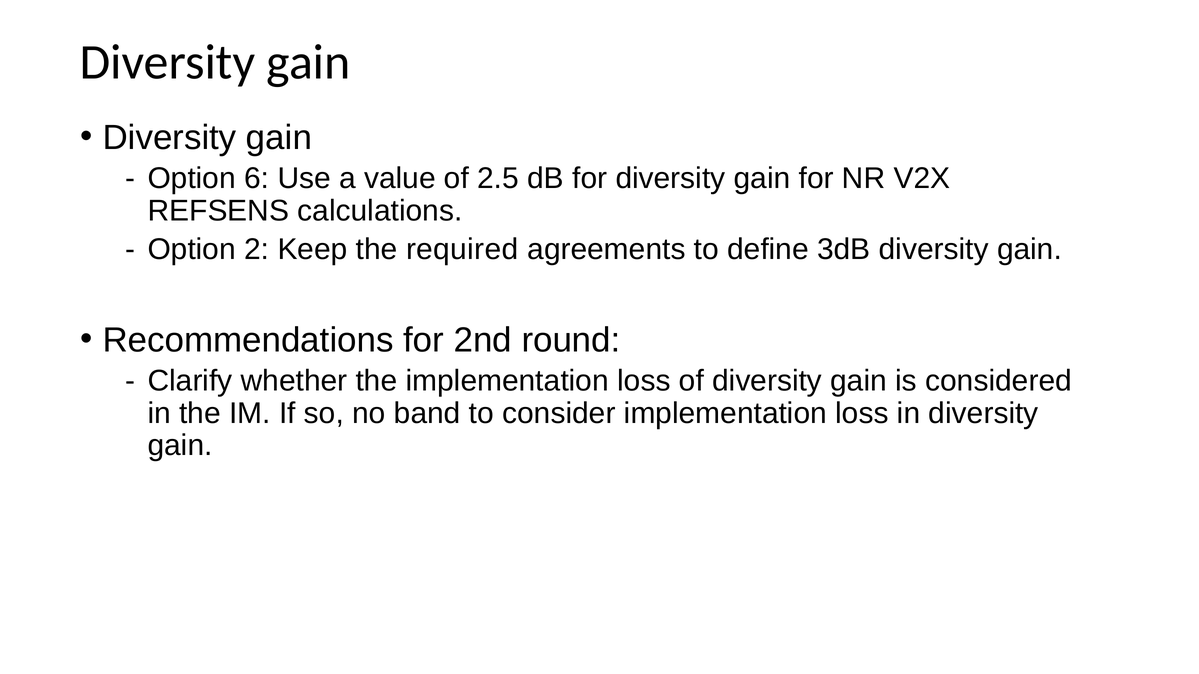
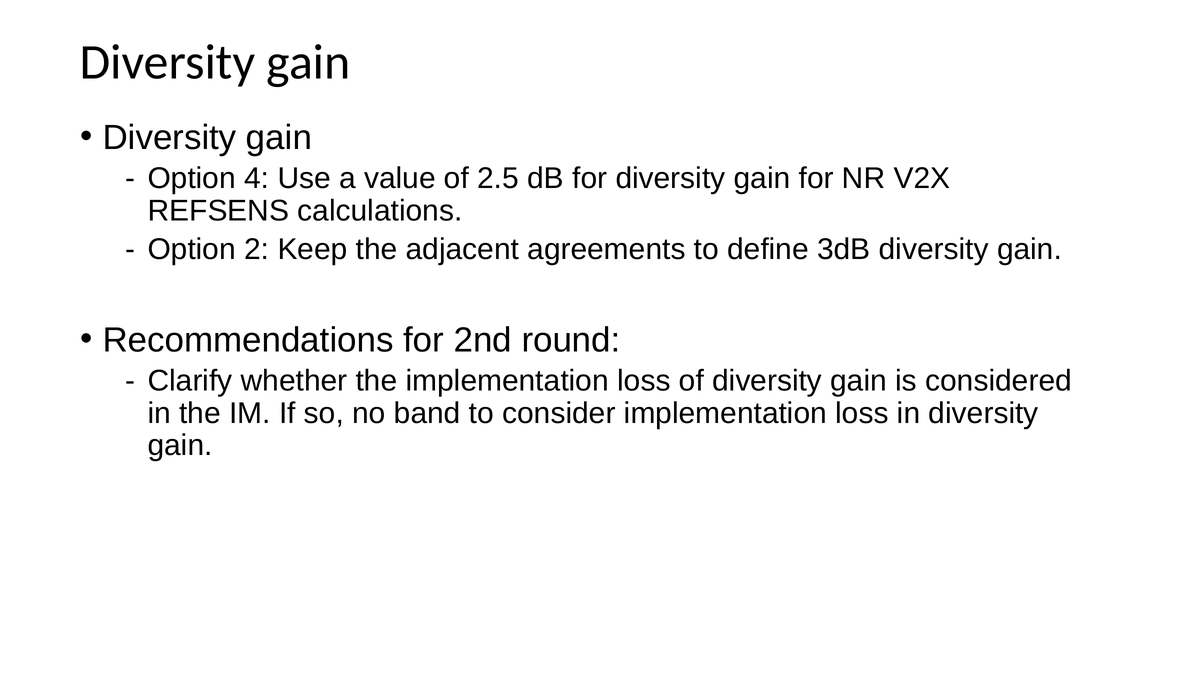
6: 6 -> 4
required: required -> adjacent
